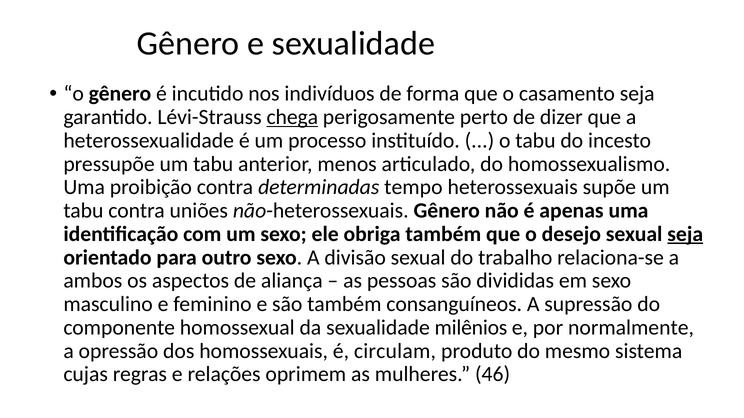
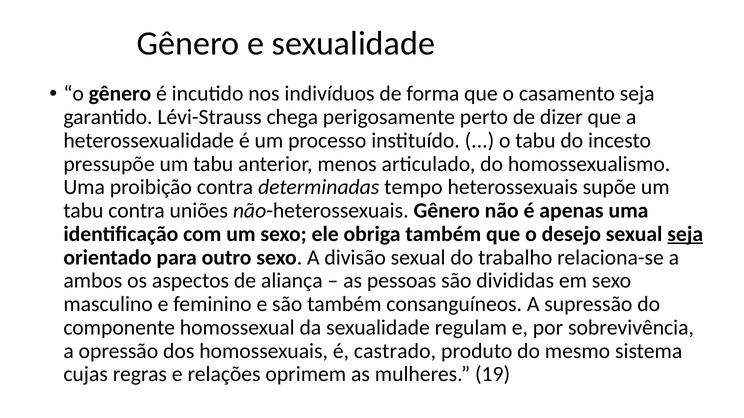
chega underline: present -> none
milênios: milênios -> regulam
normalmente: normalmente -> sobrevivência
circulam: circulam -> castrado
46: 46 -> 19
